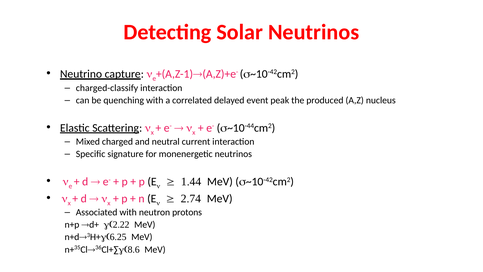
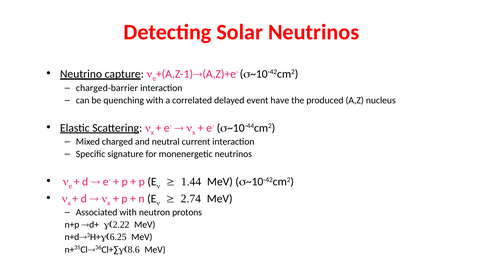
charged-classify: charged-classify -> charged-barrier
peak: peak -> have
